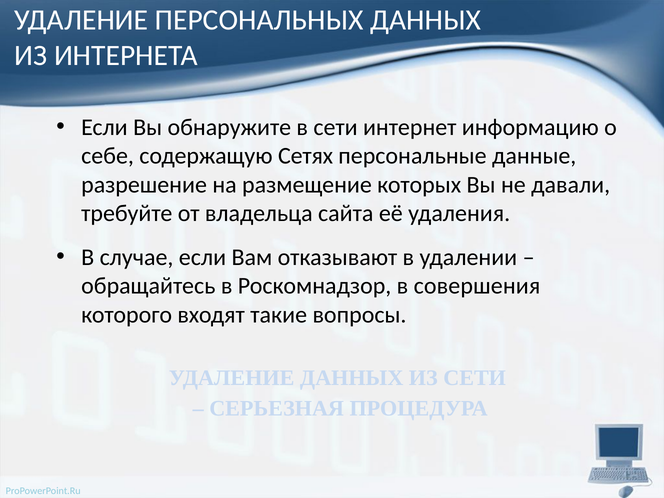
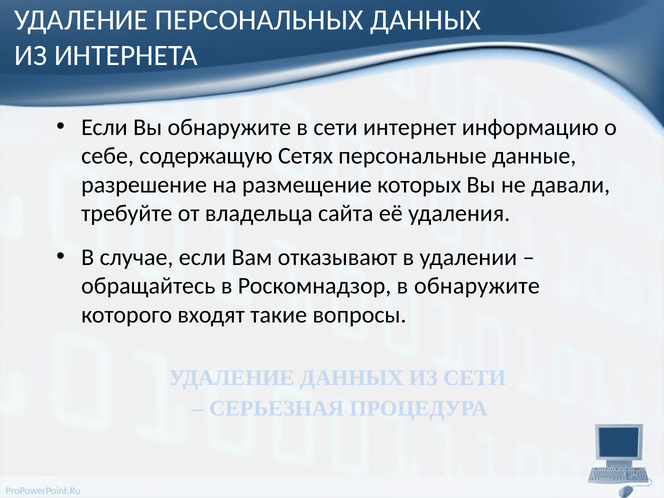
в совершения: совершения -> обнаружите
